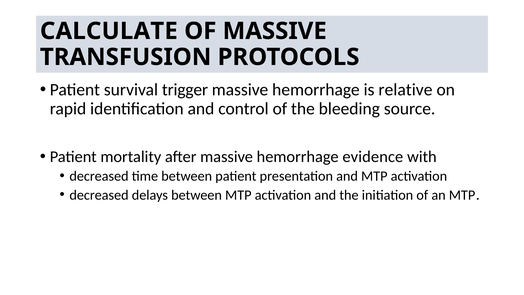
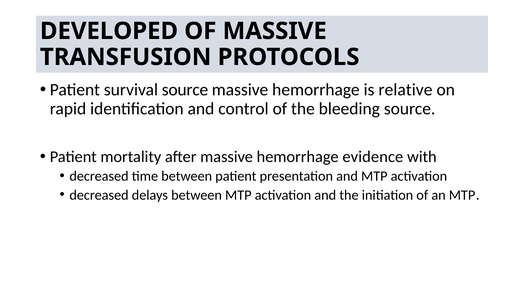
CALCULATE: CALCULATE -> DEVELOPED
survival trigger: trigger -> source
